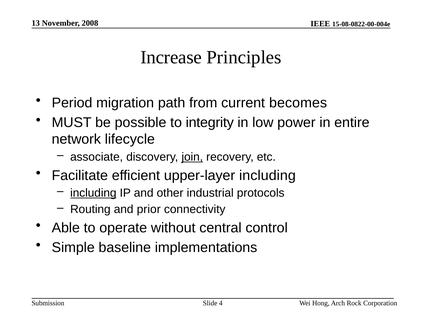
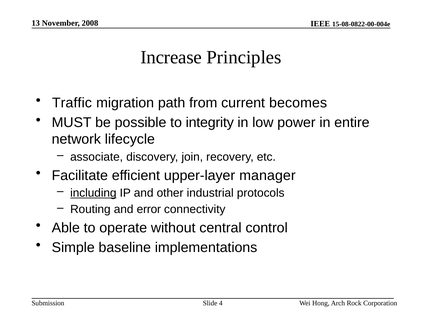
Period: Period -> Traffic
join underline: present -> none
upper-layer including: including -> manager
prior: prior -> error
